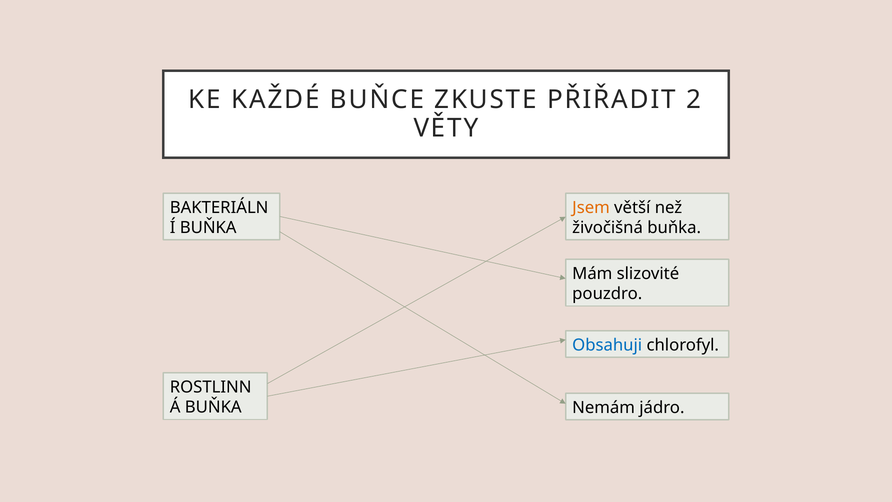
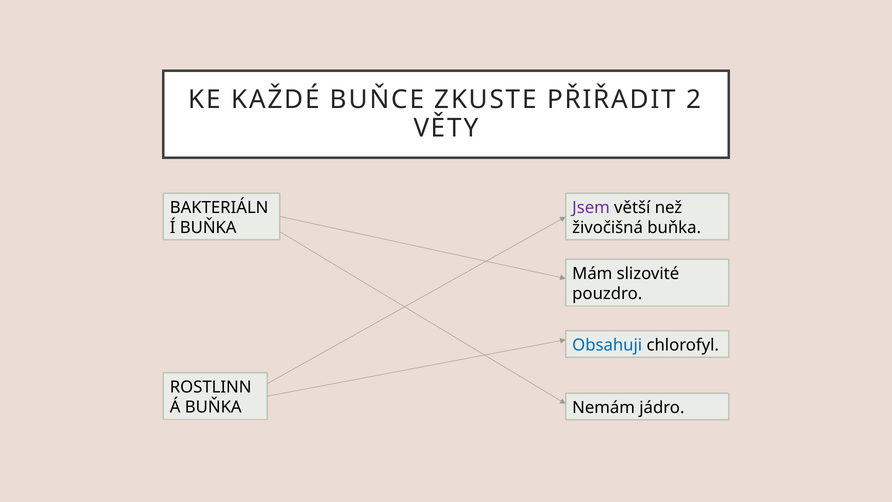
Jsem colour: orange -> purple
